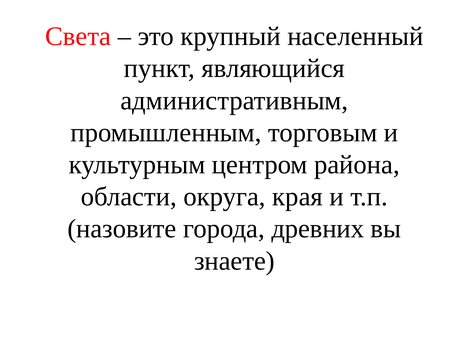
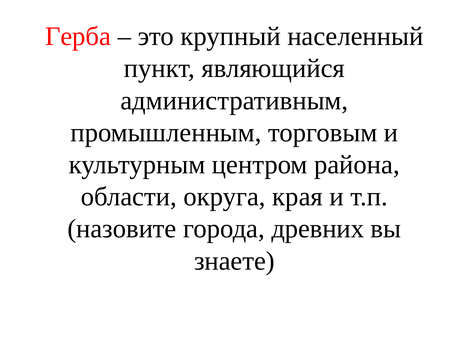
Света: Света -> Герба
